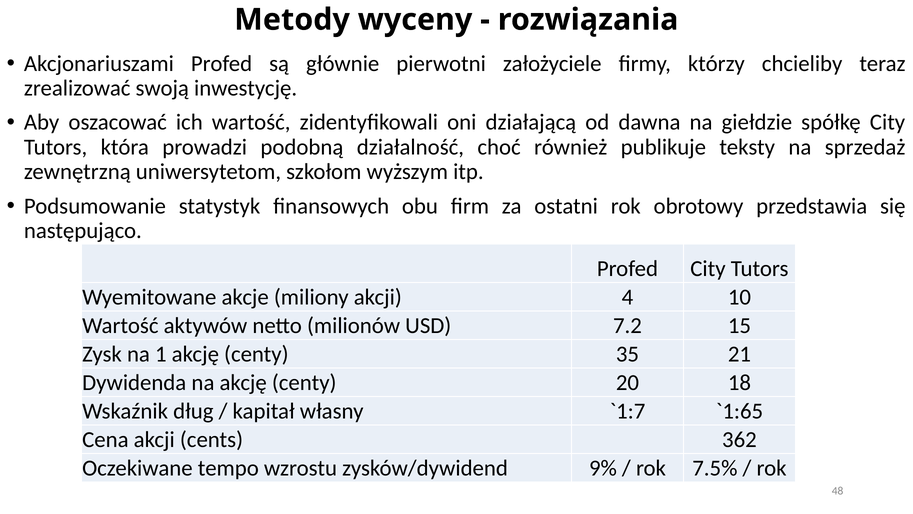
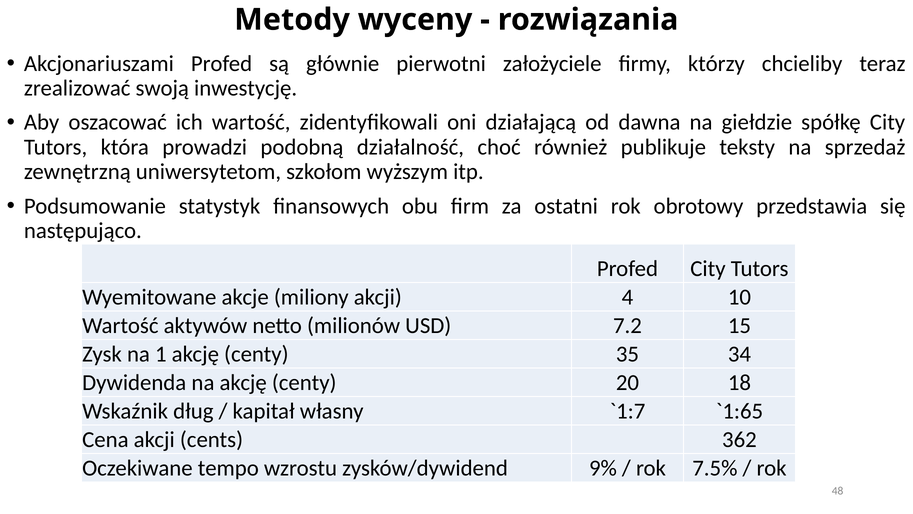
21: 21 -> 34
